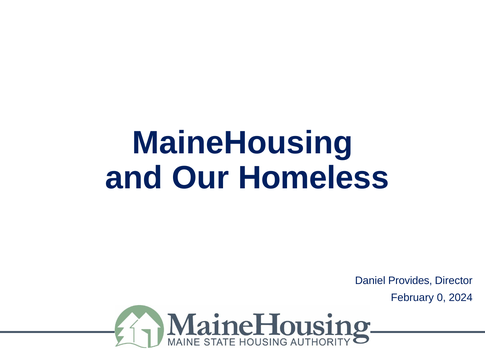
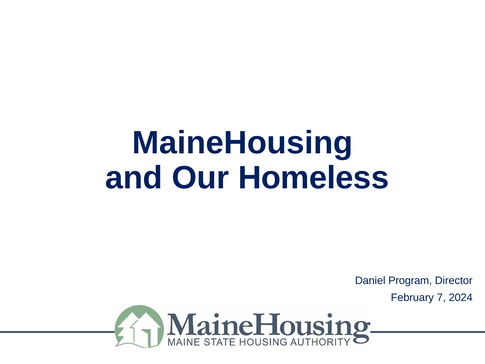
Provides: Provides -> Program
0: 0 -> 7
